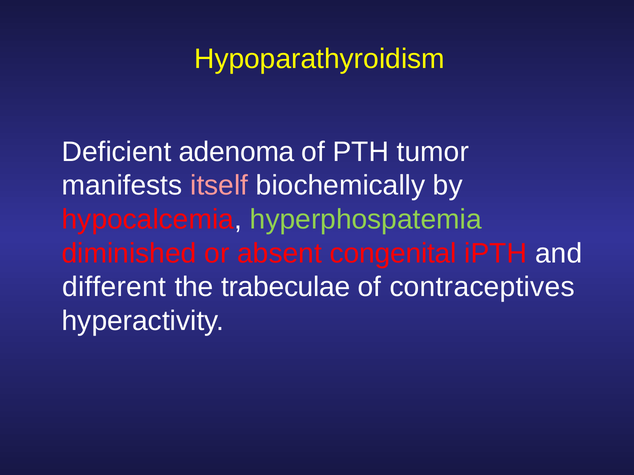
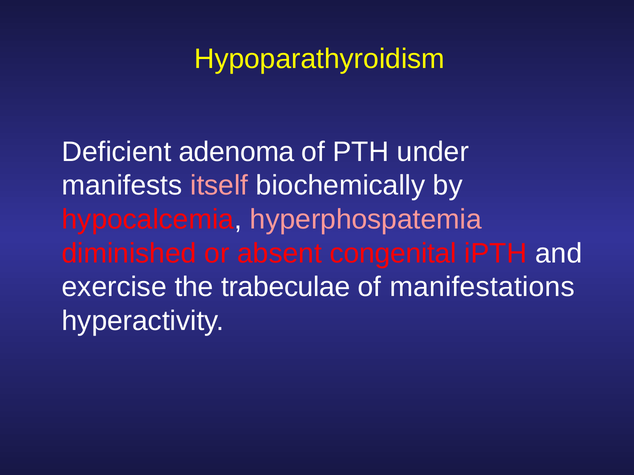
tumor: tumor -> under
hyperphospatemia colour: light green -> pink
different: different -> exercise
contraceptives: contraceptives -> manifestations
